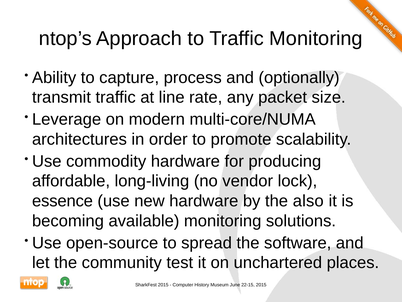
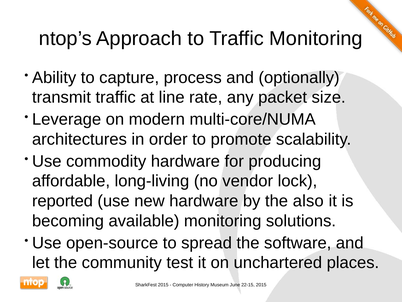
essence: essence -> reported
